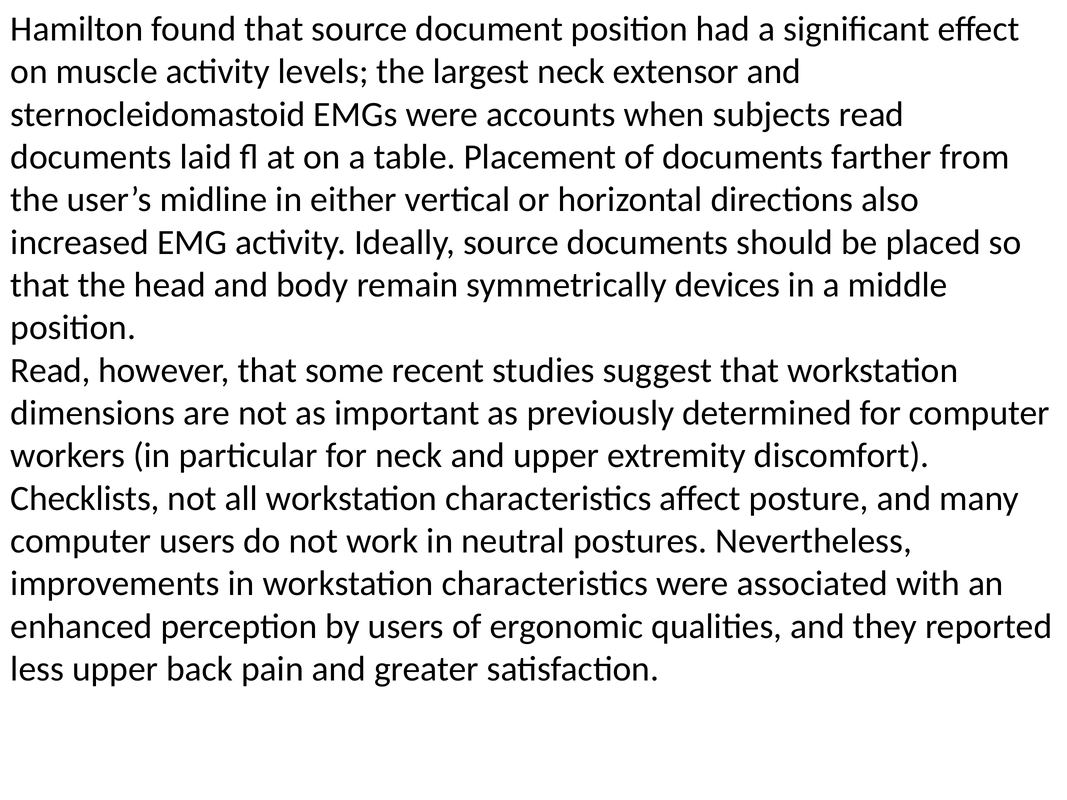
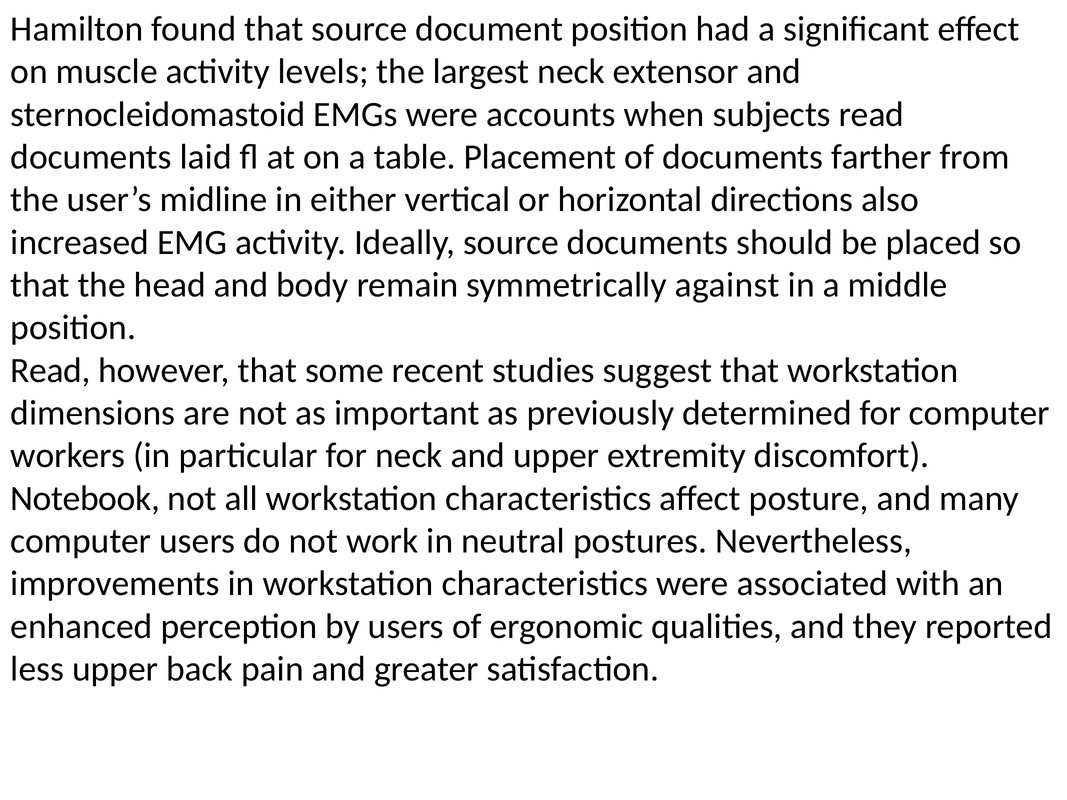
devices: devices -> against
Checklists: Checklists -> Notebook
